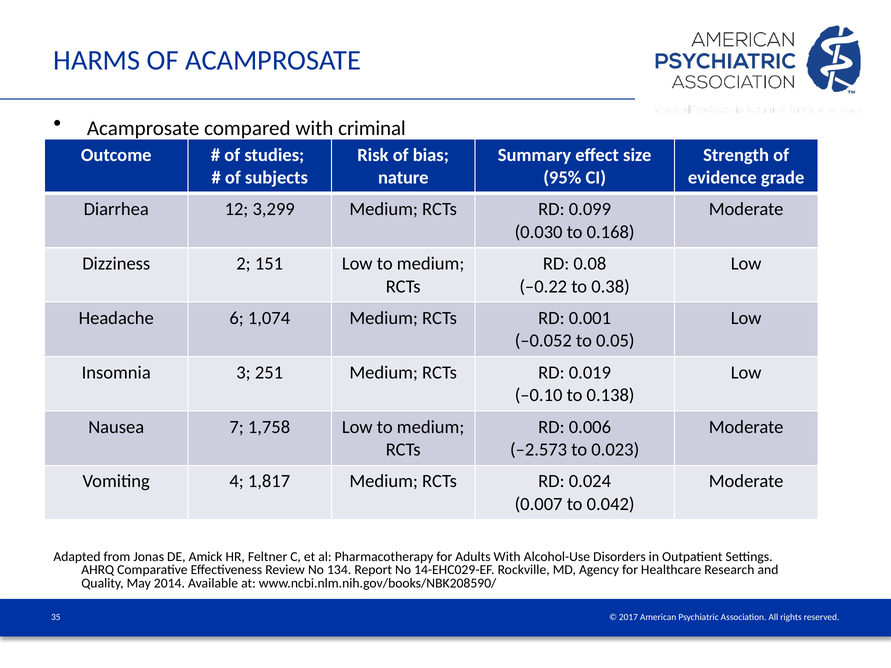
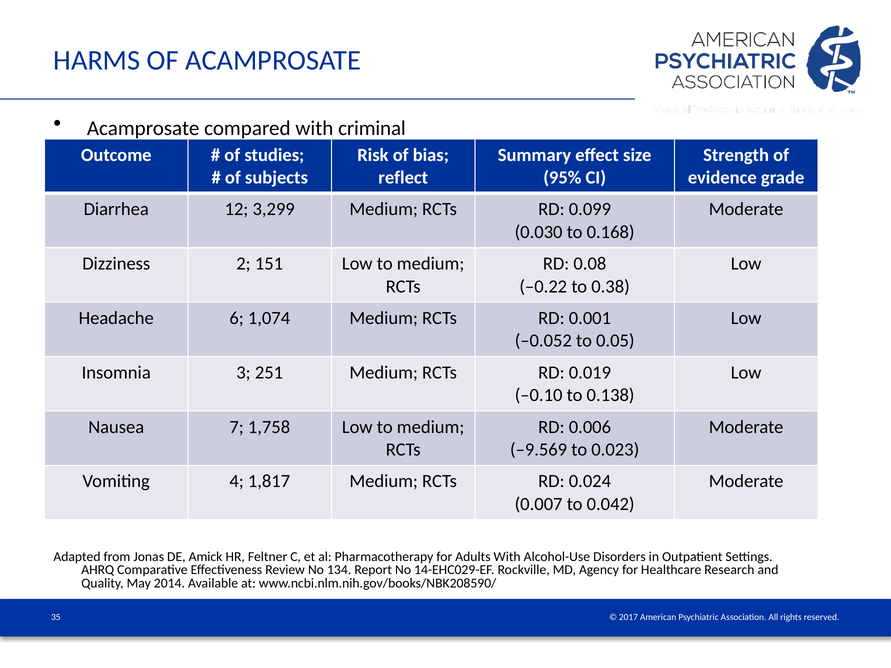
nature: nature -> reflect
–2.573: –2.573 -> –9.569
